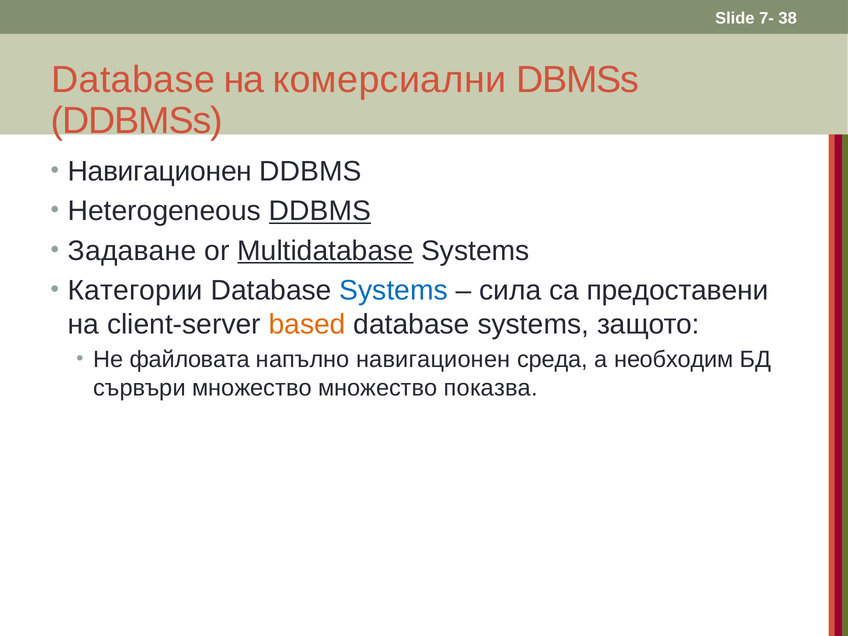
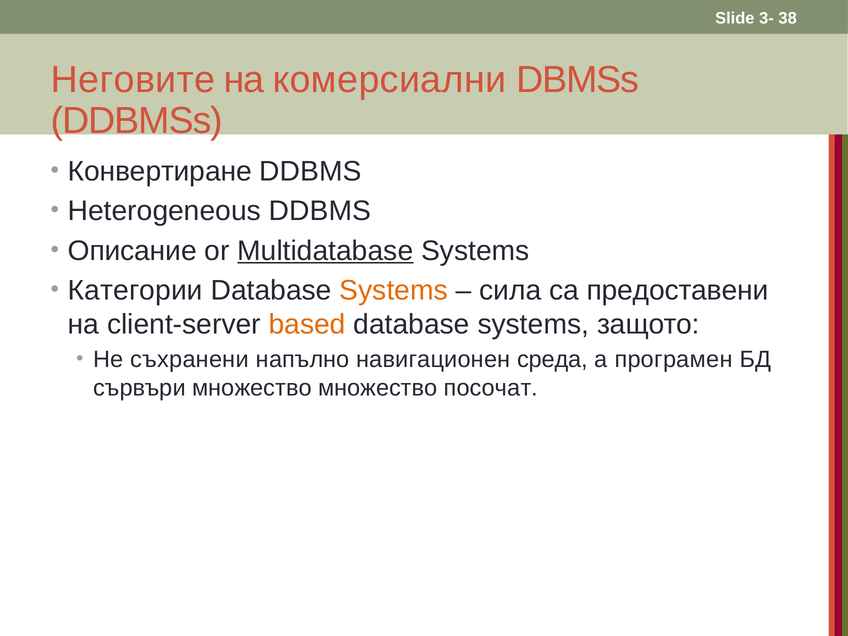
7-: 7- -> 3-
Database at (133, 80): Database -> Неговите
Навигационен at (160, 172): Навигационен -> Конвертиране
DDBMS at (320, 211) underline: present -> none
Задаване: Задаване -> Описание
Systems at (394, 290) colour: blue -> orange
файловата: файловата -> съхранени
необходим: необходим -> програмен
показва: показва -> посочат
